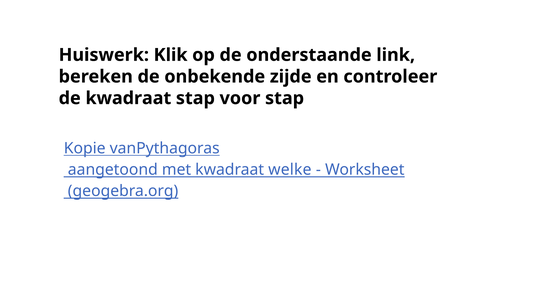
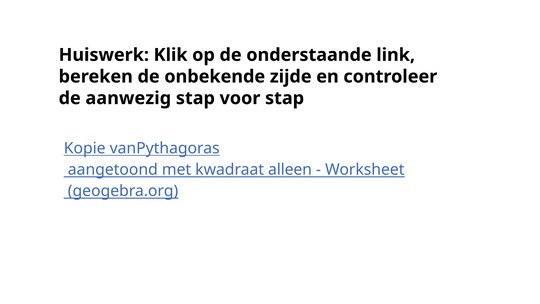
de kwadraat: kwadraat -> aanwezig
welke: welke -> alleen
